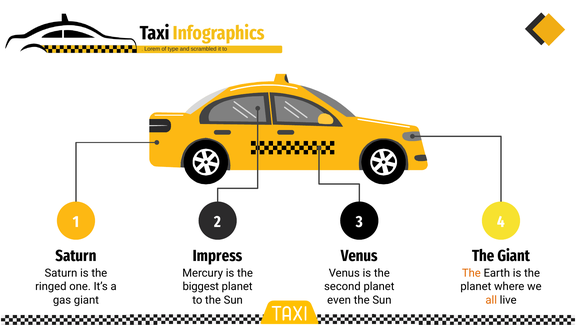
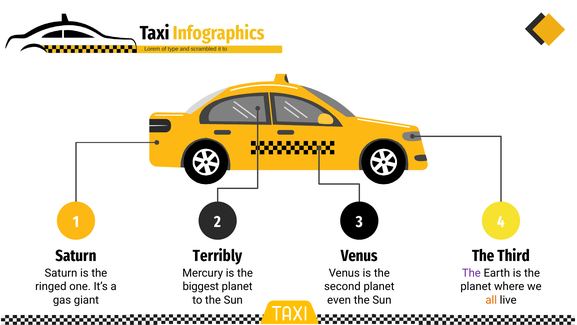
Impress: Impress -> Terribly
The Giant: Giant -> Third
The at (471, 273) colour: orange -> purple
